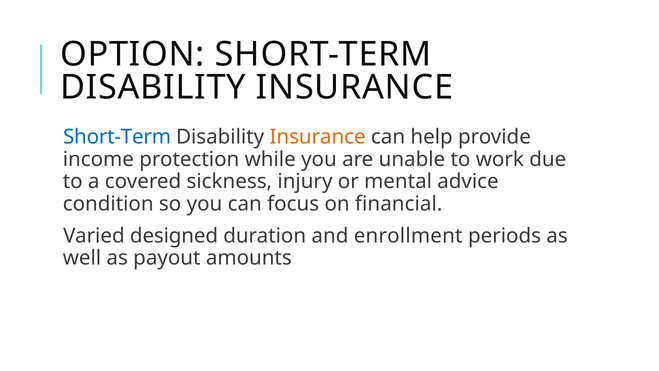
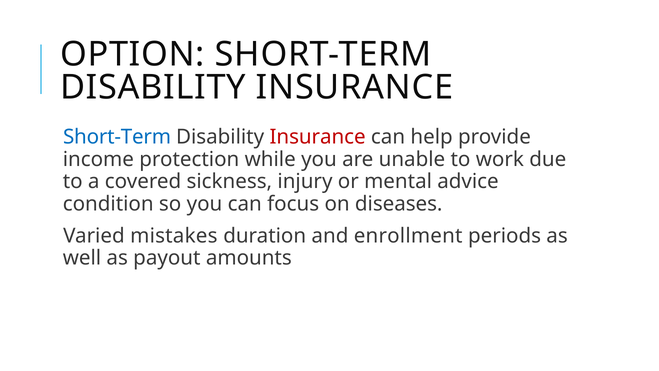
Insurance at (318, 137) colour: orange -> red
financial: financial -> diseases
designed: designed -> mistakes
